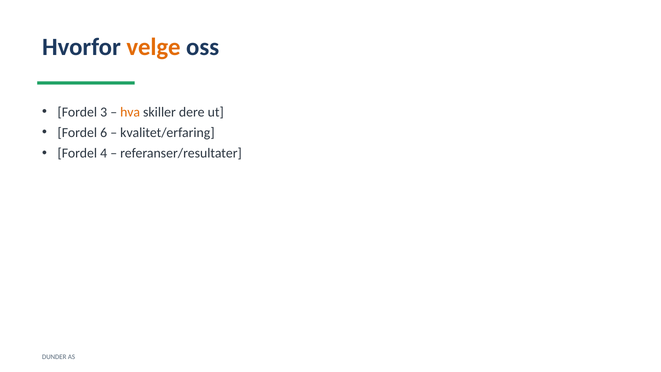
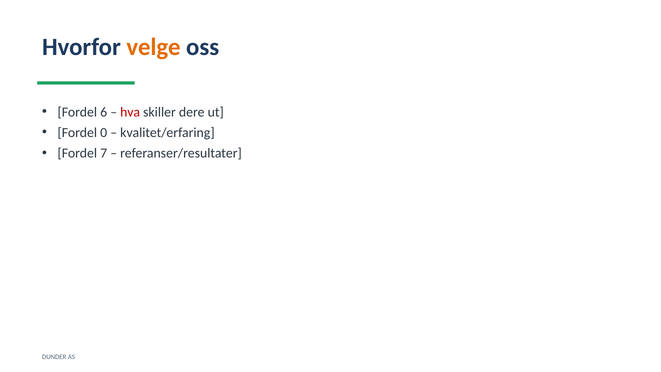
3: 3 -> 6
hva colour: orange -> red
6: 6 -> 0
4: 4 -> 7
